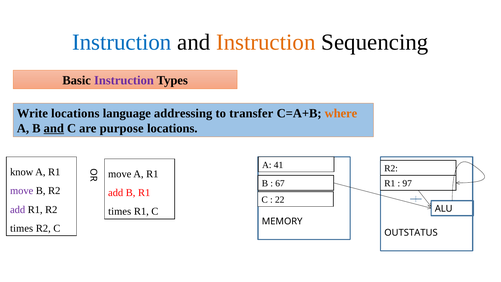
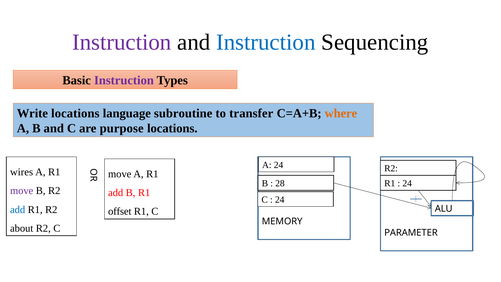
Instruction at (122, 42) colour: blue -> purple
Instruction at (266, 42) colour: orange -> blue
addressing: addressing -> subroutine
and at (54, 128) underline: present -> none
A 41: 41 -> 24
know: know -> wires
67: 67 -> 28
97 at (407, 183): 97 -> 24
22 at (280, 200): 22 -> 24
add at (18, 209) colour: purple -> blue
times at (120, 211): times -> offset
times at (22, 228): times -> about
OUTSTATUS: OUTSTATUS -> PARAMETER
